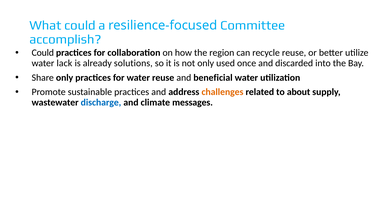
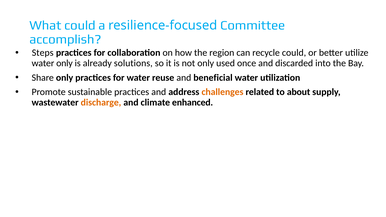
Could at (43, 53): Could -> Steps
recycle reuse: reuse -> could
water lack: lack -> only
discharge colour: blue -> orange
messages: messages -> enhanced
